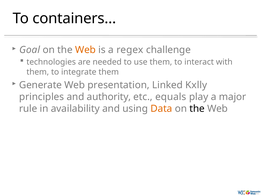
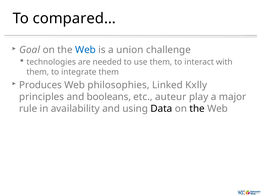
containers…: containers… -> compared…
Web at (85, 50) colour: orange -> blue
regex: regex -> union
Generate: Generate -> Produces
presentation: presentation -> philosophies
authority: authority -> booleans
equals: equals -> auteur
Data colour: orange -> black
